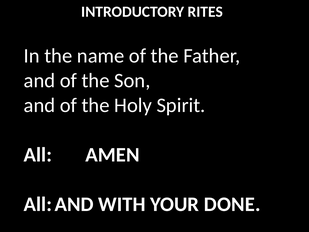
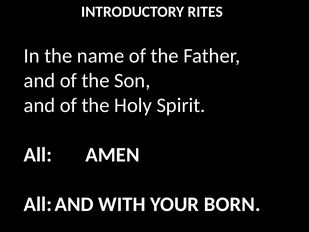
DONE: DONE -> BORN
